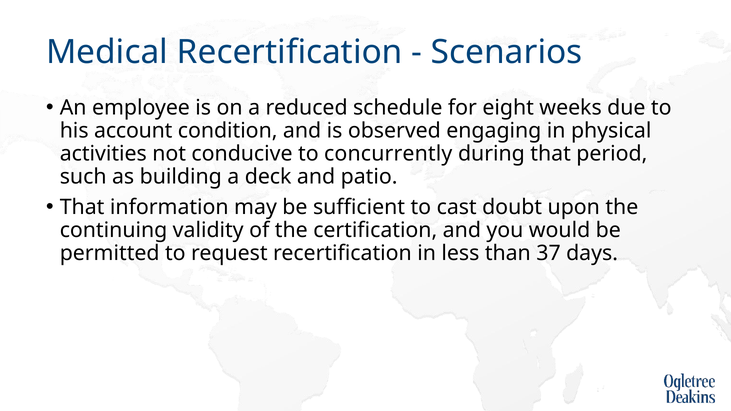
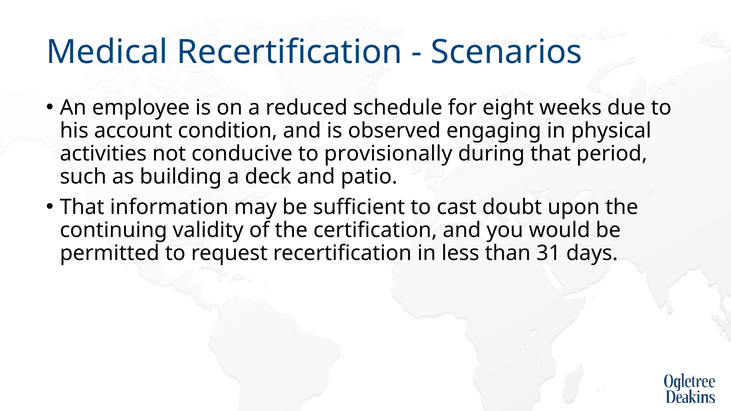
concurrently: concurrently -> provisionally
37: 37 -> 31
